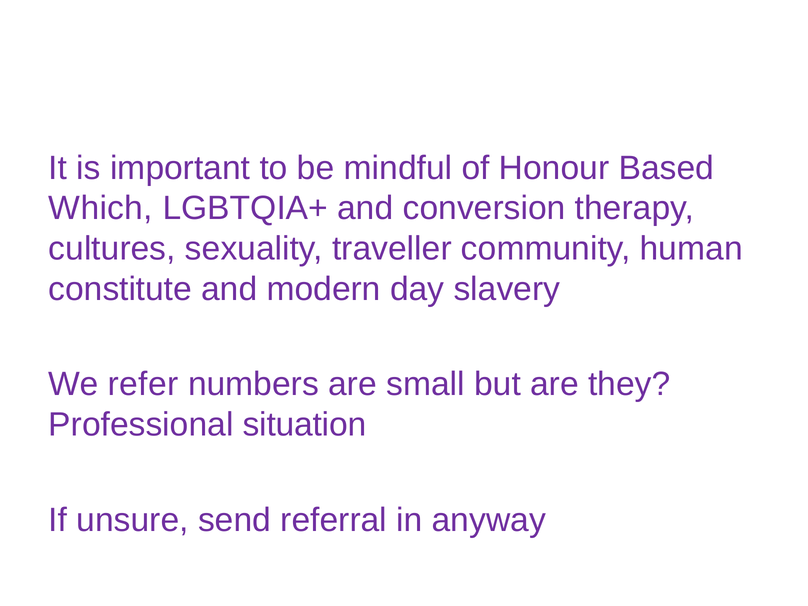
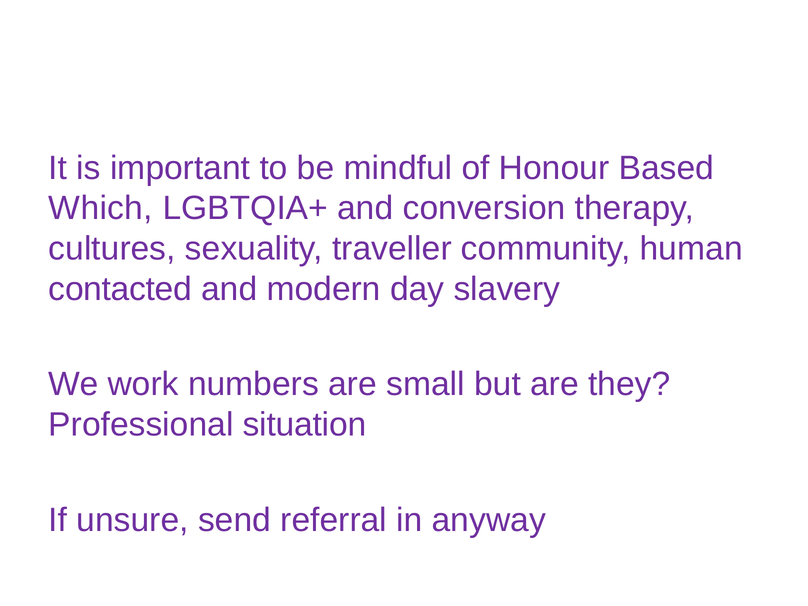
constitute: constitute -> contacted
refer: refer -> work
